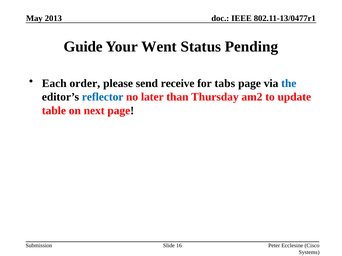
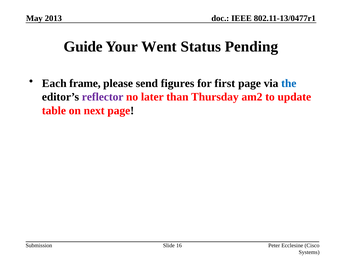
order: order -> frame
receive: receive -> figures
tabs: tabs -> first
reflector colour: blue -> purple
